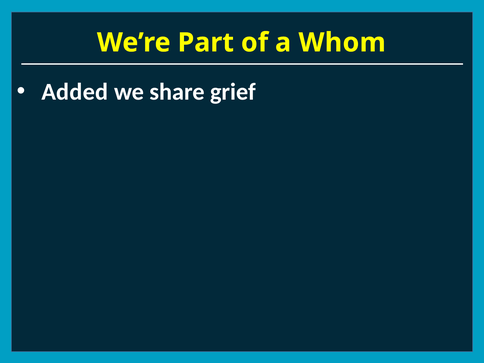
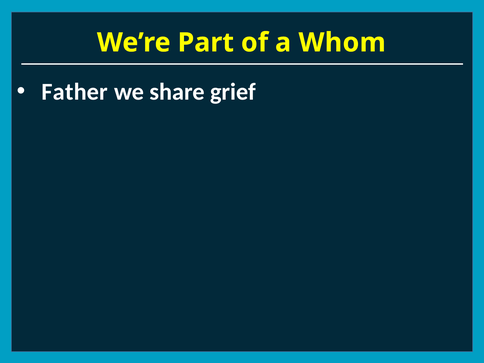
Added: Added -> Father
